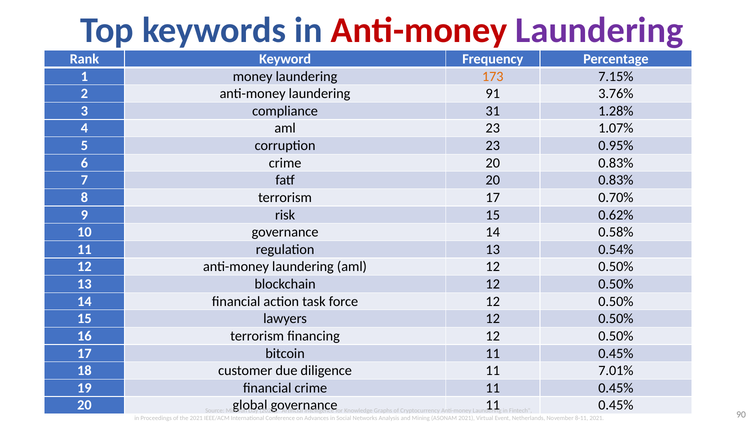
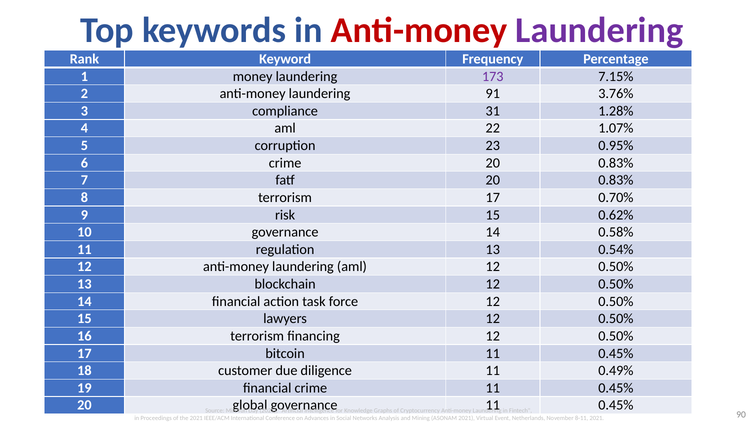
173 colour: orange -> purple
aml 23: 23 -> 22
7.01%: 7.01% -> 0.49%
